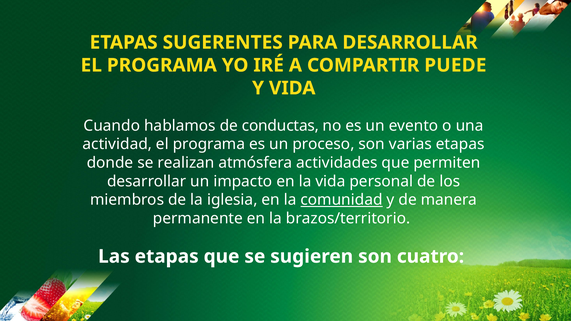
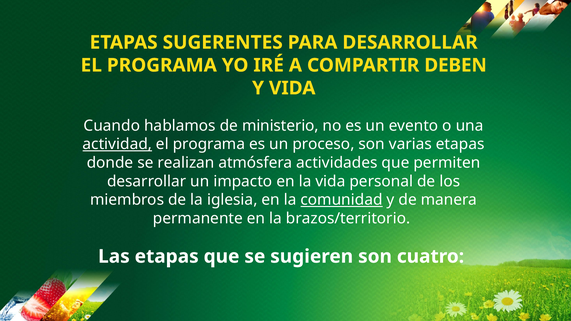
PUEDE: PUEDE -> DEBEN
conductas: conductas -> ministerio
actividad underline: none -> present
